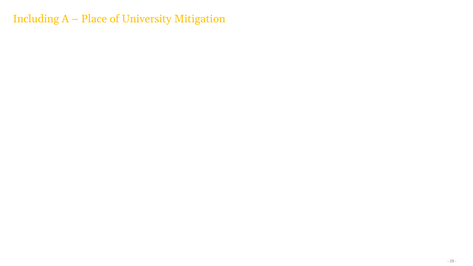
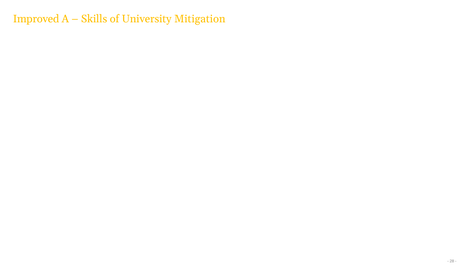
Including: Including -> Improved
Place: Place -> Skills
